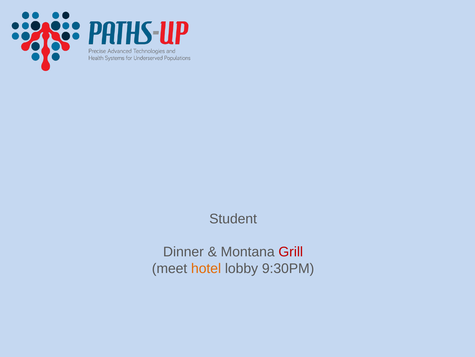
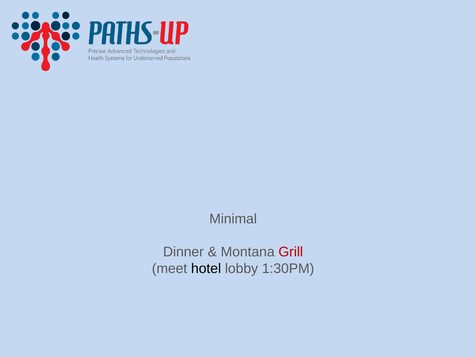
Student: Student -> Minimal
hotel colour: orange -> black
9:30PM: 9:30PM -> 1:30PM
